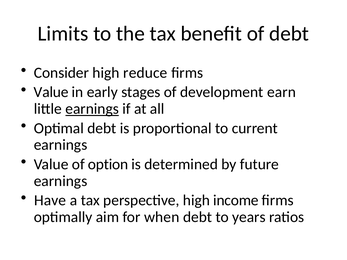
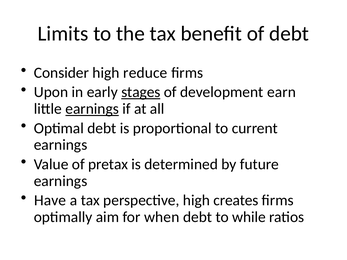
Value at (51, 92): Value -> Upon
stages underline: none -> present
option: option -> pretax
income: income -> creates
years: years -> while
